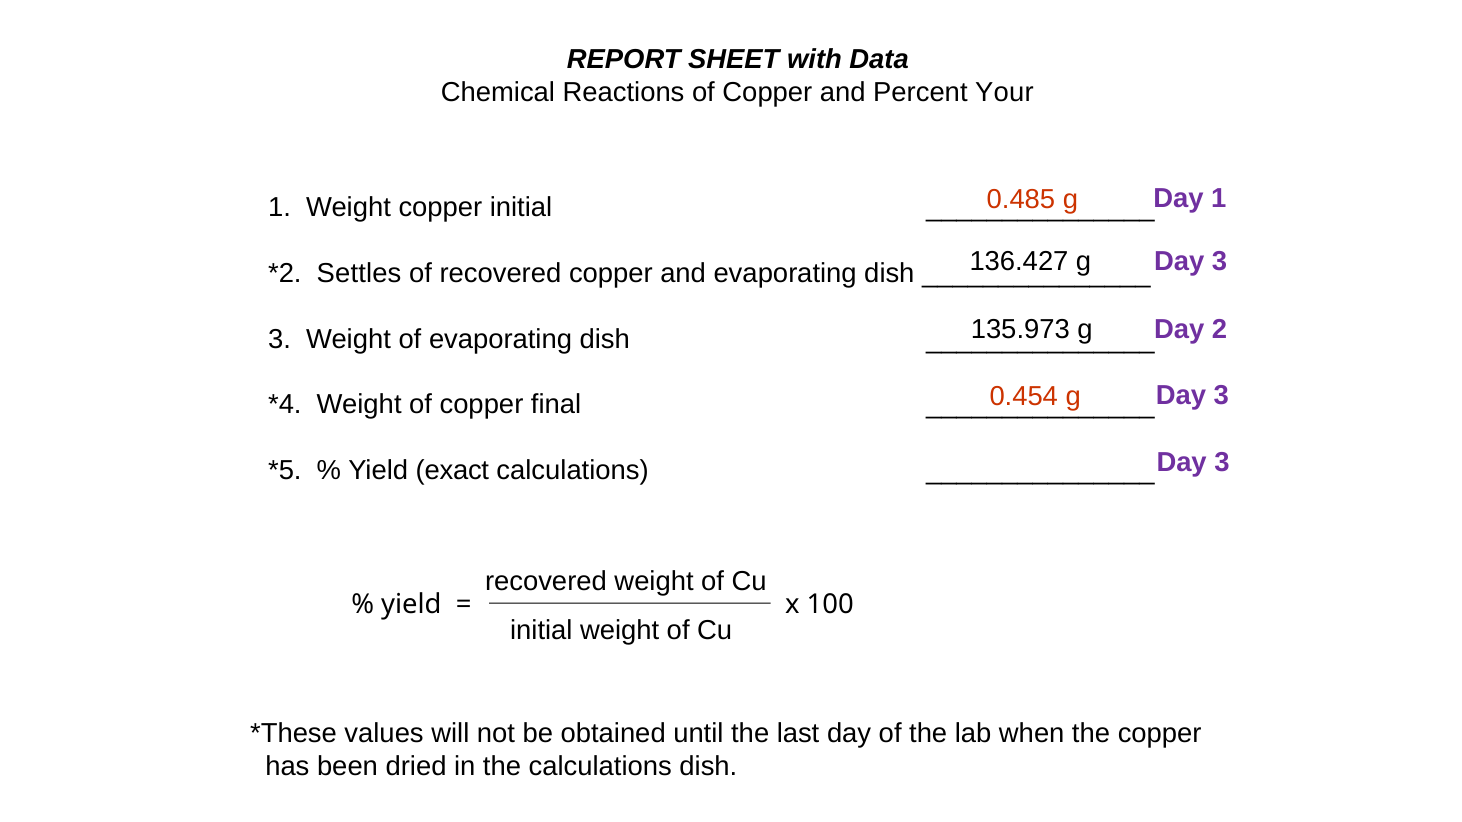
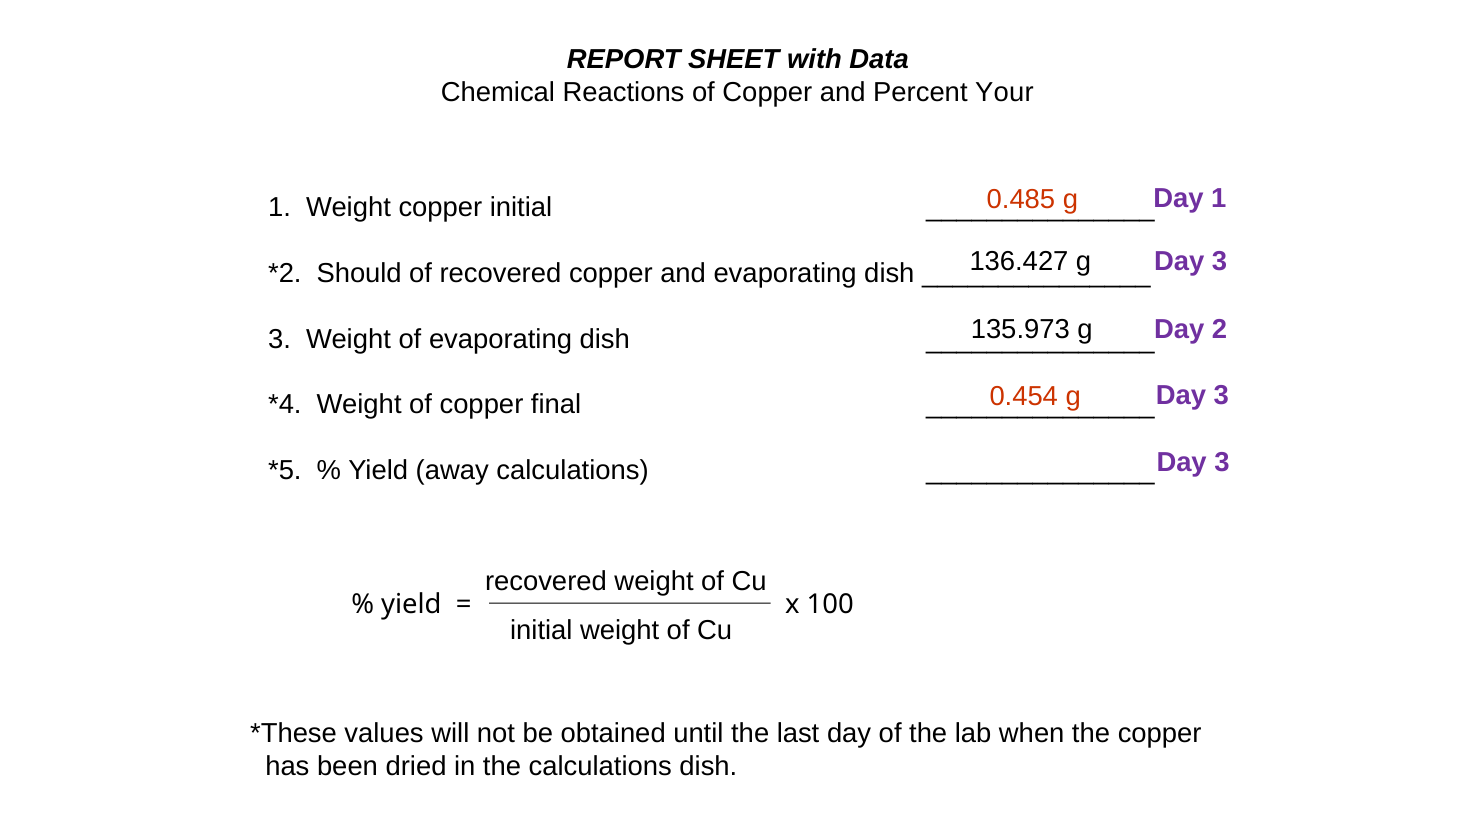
Settles: Settles -> Should
exact: exact -> away
